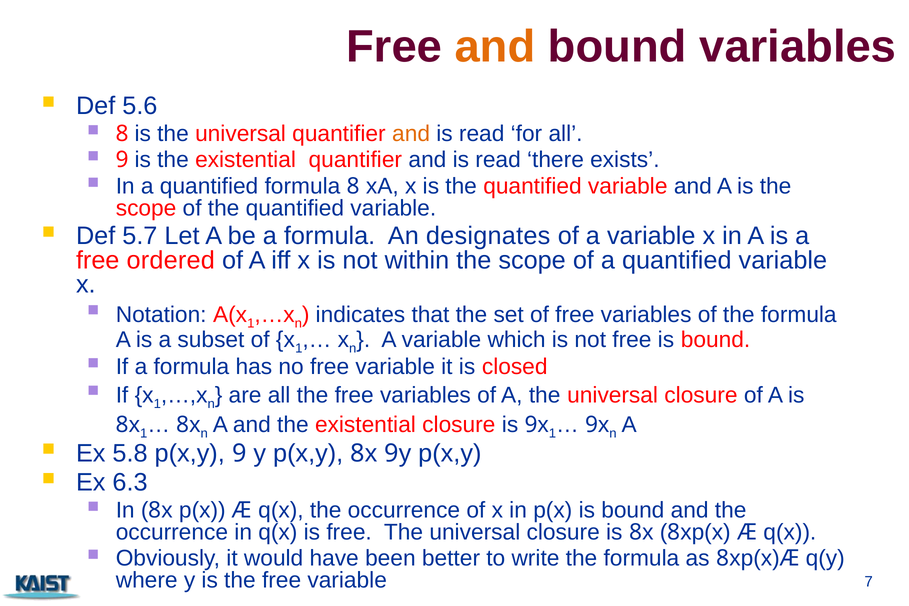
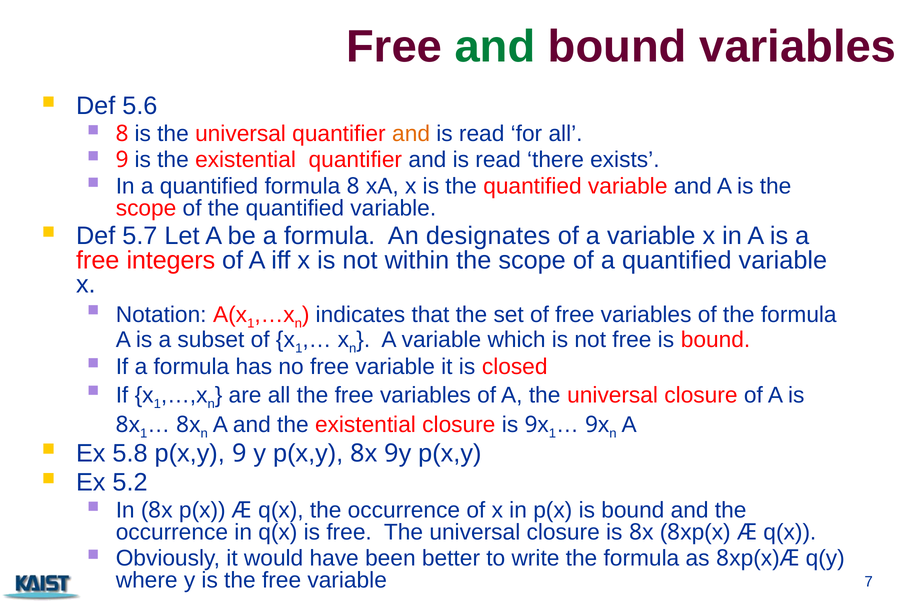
and at (495, 47) colour: orange -> green
ordered: ordered -> integers
6.3: 6.3 -> 5.2
